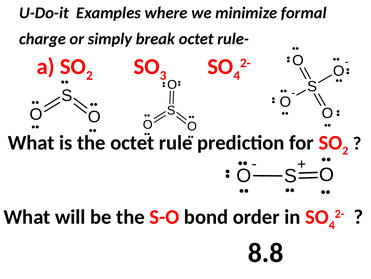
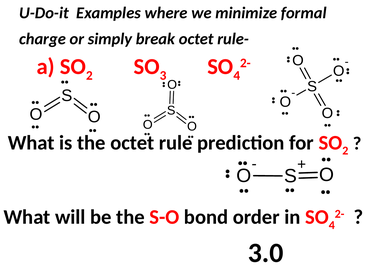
8.8: 8.8 -> 3.0
